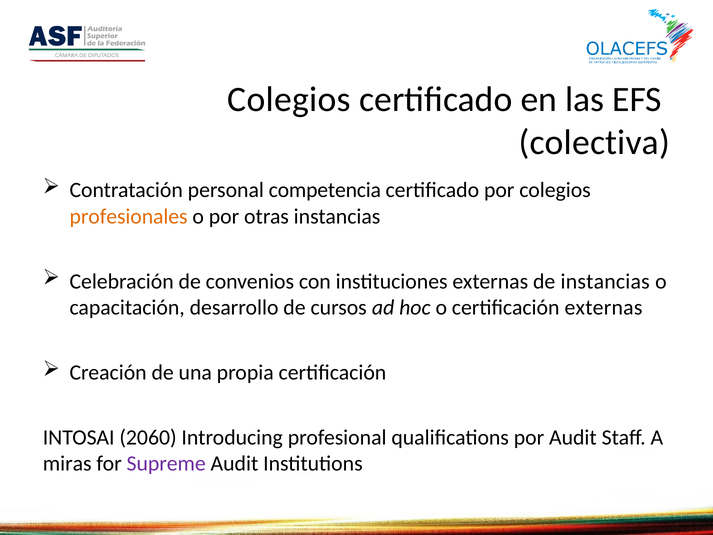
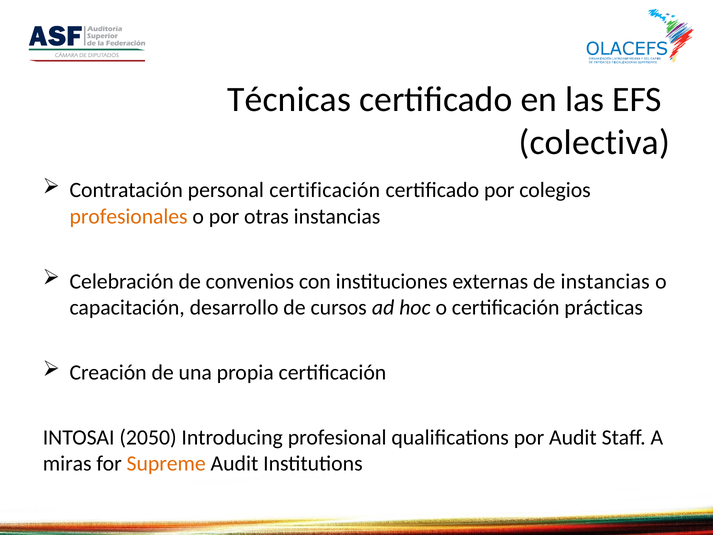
Colegios at (289, 100): Colegios -> Técnicas
personal competencia: competencia -> certificación
certificación externas: externas -> prácticas
2060: 2060 -> 2050
Supreme colour: purple -> orange
